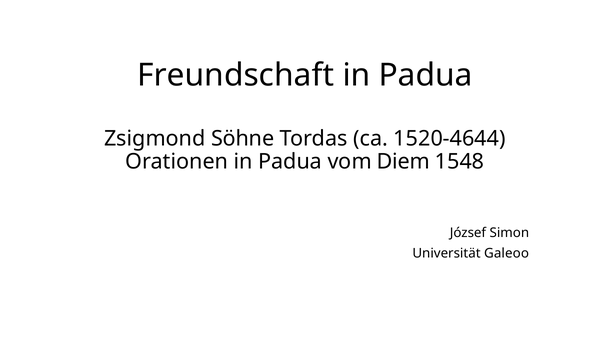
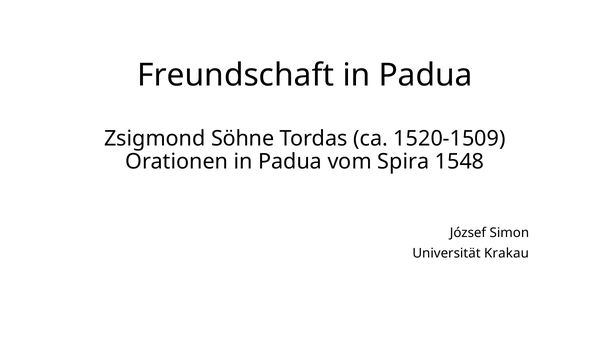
1520-4644: 1520-4644 -> 1520-1509
Diem: Diem -> Spira
Galeoo: Galeoo -> Krakau
